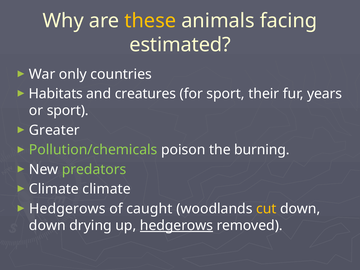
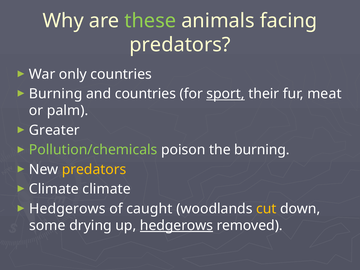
these colour: yellow -> light green
estimated at (180, 45): estimated -> predators
Habitats at (56, 94): Habitats -> Burning
and creatures: creatures -> countries
sport at (226, 94) underline: none -> present
years: years -> meat
or sport: sport -> palm
predators at (94, 169) colour: light green -> yellow
down at (47, 225): down -> some
